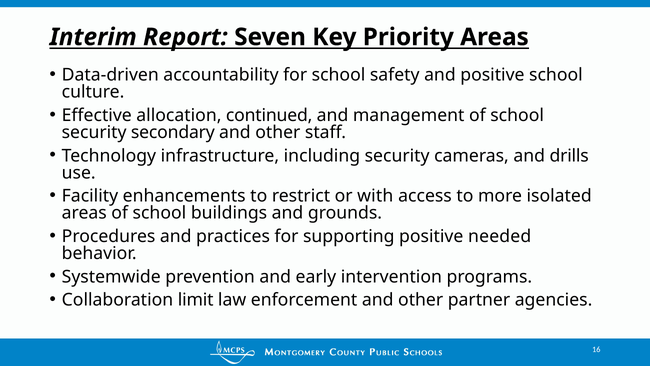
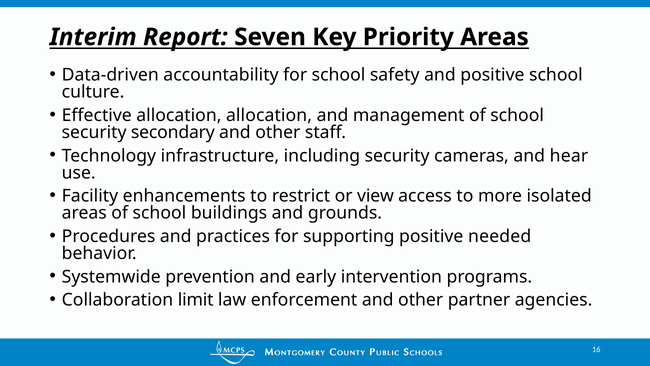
allocation continued: continued -> allocation
drills: drills -> hear
with: with -> view
